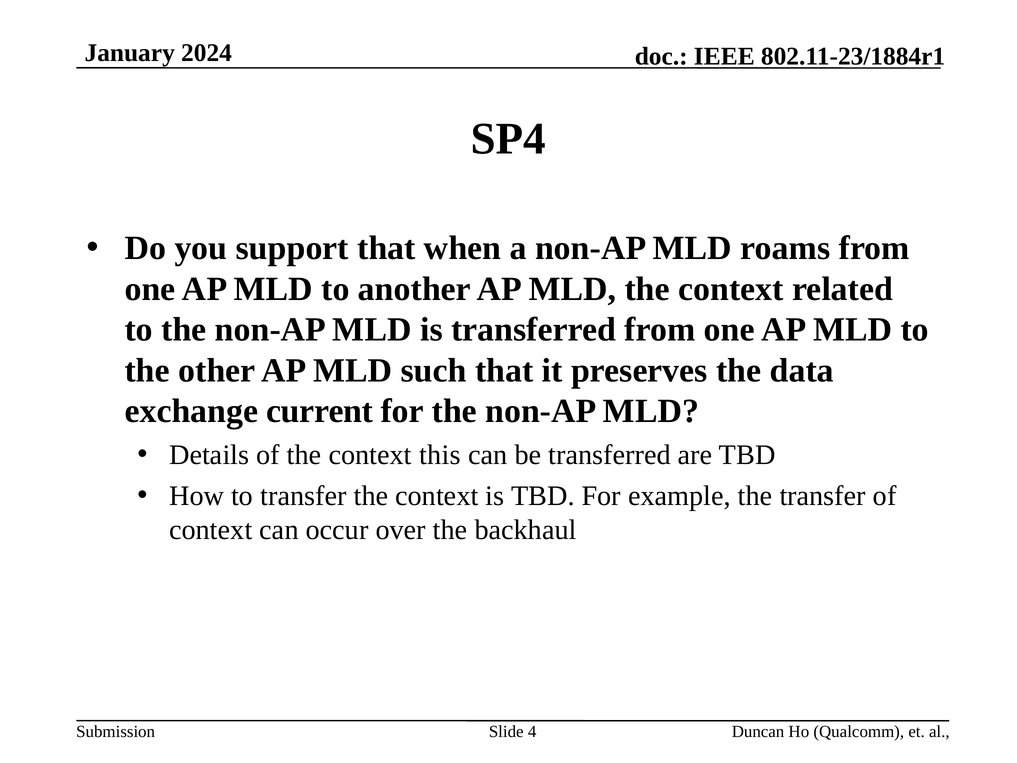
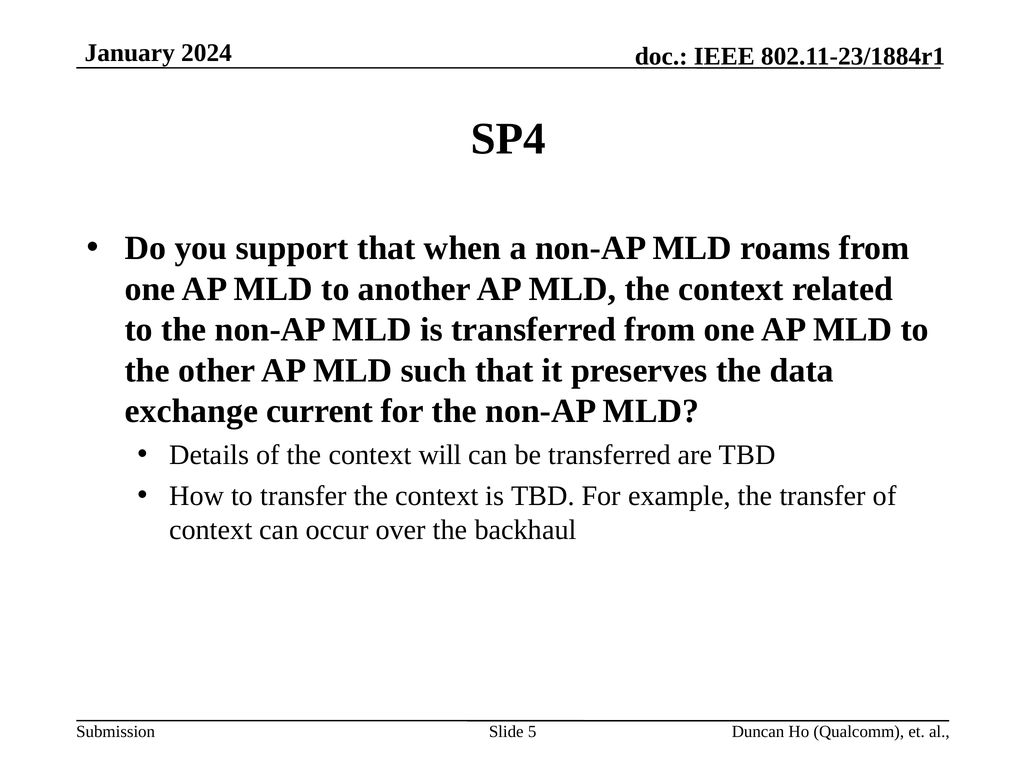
this: this -> will
4: 4 -> 5
